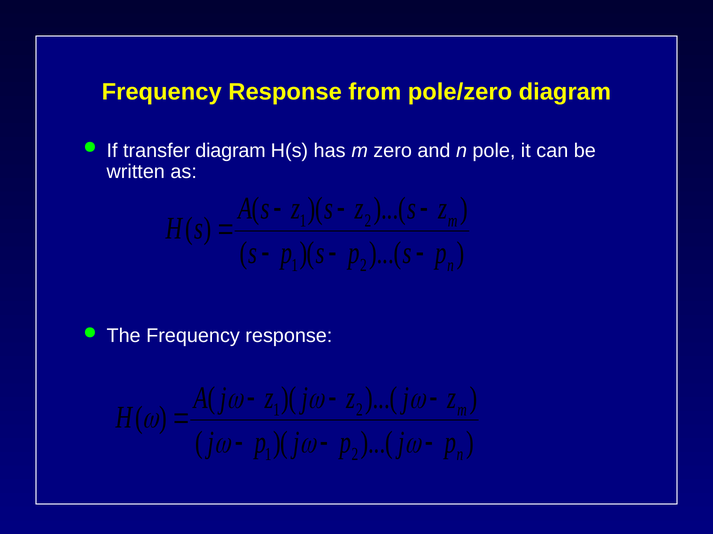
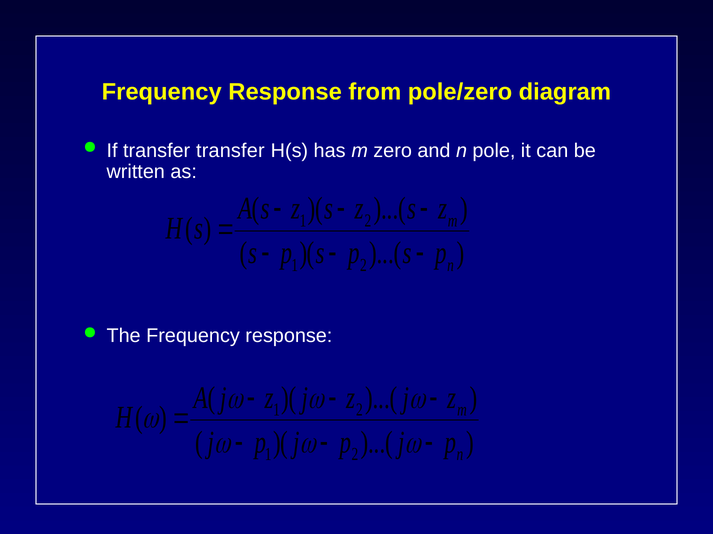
transfer diagram: diagram -> transfer
